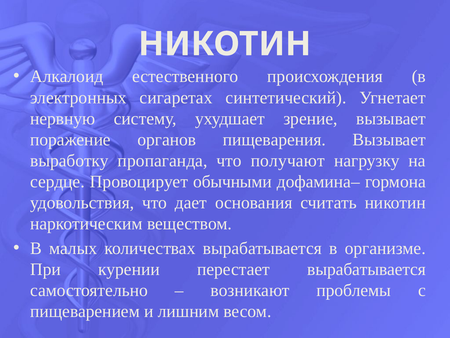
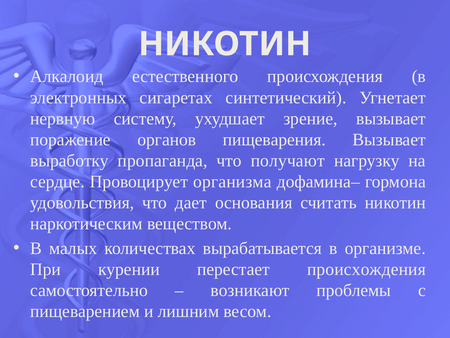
обычными: обычными -> организма
перестает вырабатывается: вырабатывается -> происхождения
